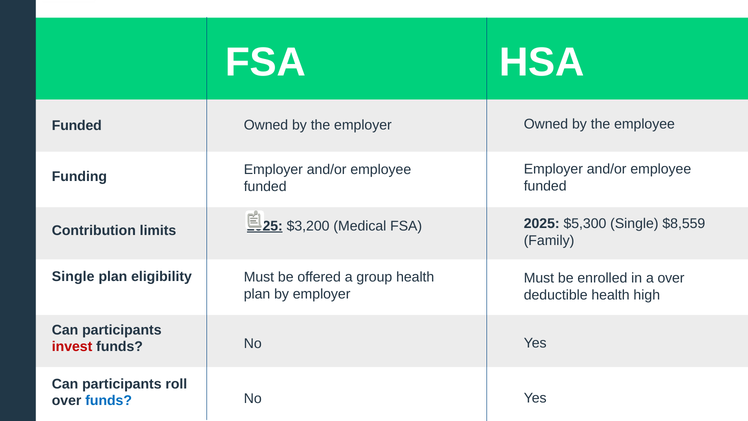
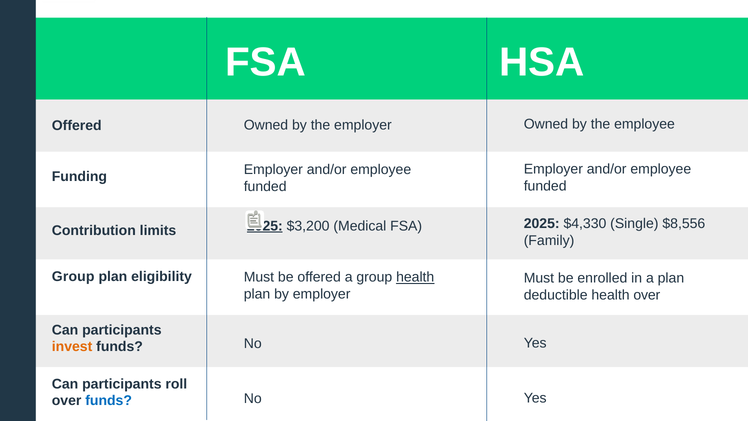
Funded at (77, 125): Funded -> Offered
$5,300: $5,300 -> $4,330
$8,559: $8,559 -> $8,556
Single at (73, 277): Single -> Group
health at (415, 277) underline: none -> present
a over: over -> plan
health high: high -> over
invest colour: red -> orange
